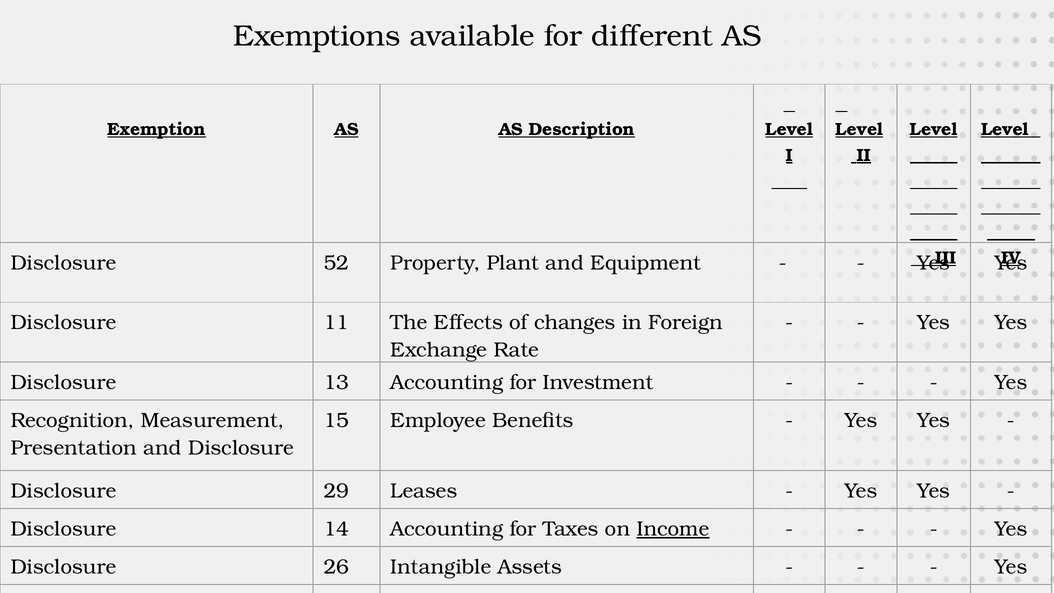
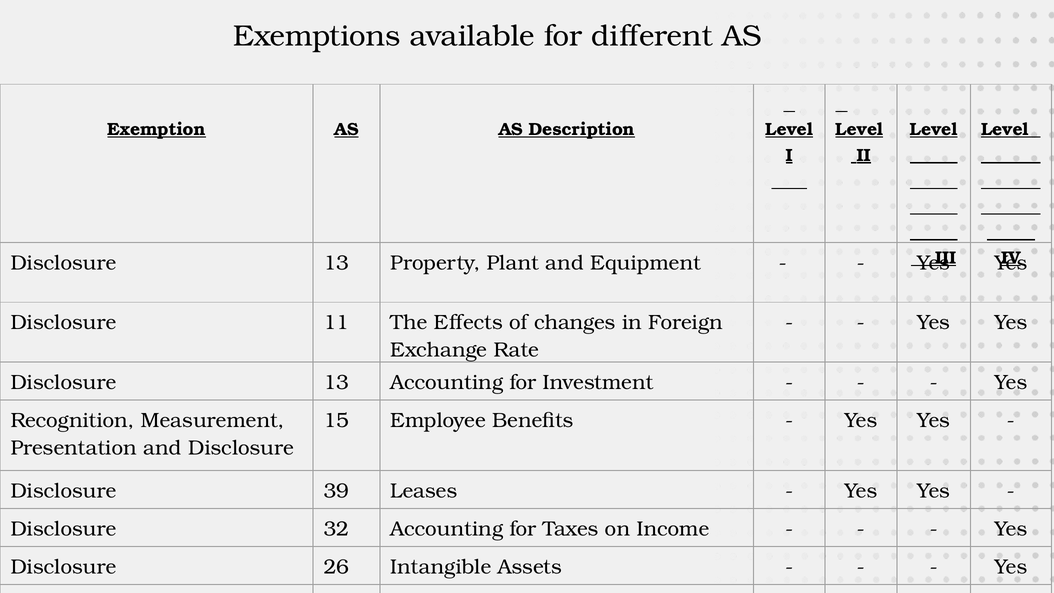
52 at (336, 263): 52 -> 13
29: 29 -> 39
14: 14 -> 32
Income underline: present -> none
